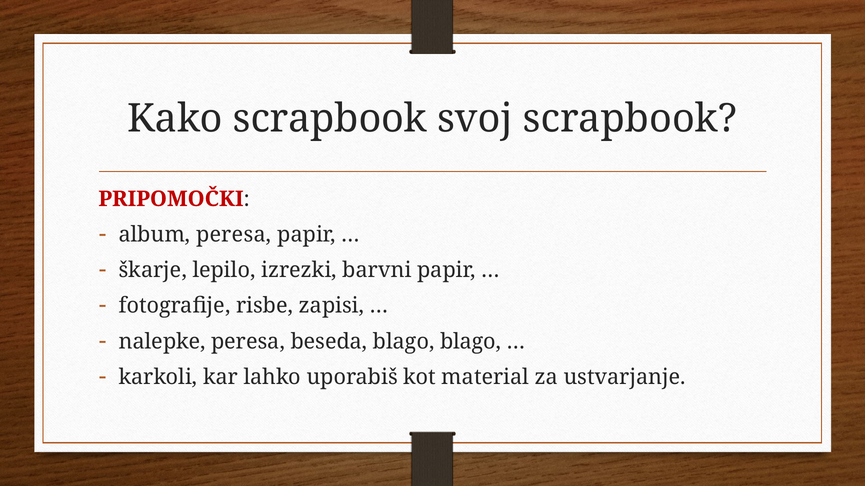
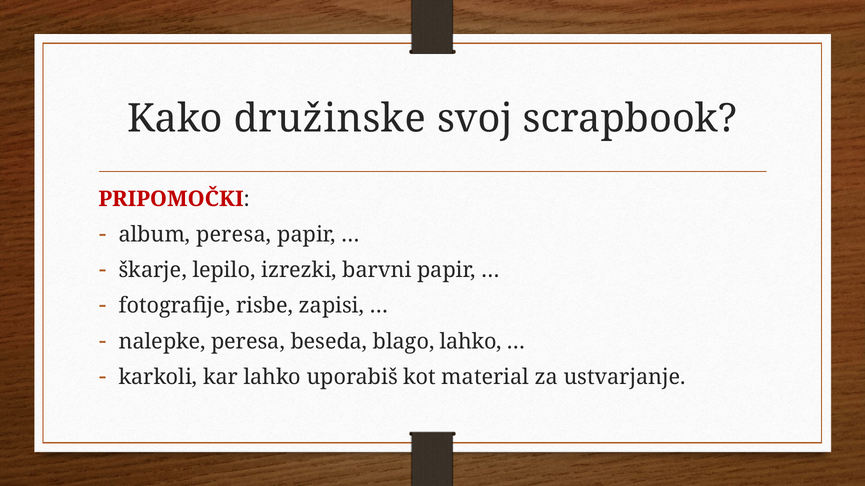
Kako scrapbook: scrapbook -> družinske
blago blago: blago -> lahko
